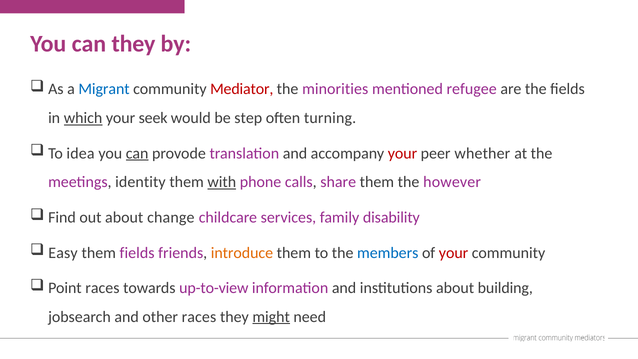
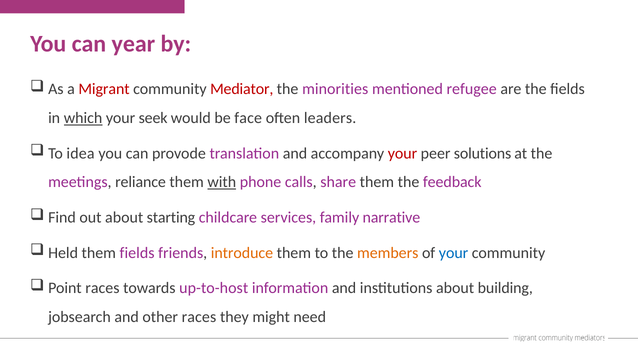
can they: they -> year
Migrant colour: blue -> red
step: step -> face
turning: turning -> leaders
can at (137, 153) underline: present -> none
whether: whether -> solutions
identity: identity -> reliance
however: however -> feedback
change: change -> starting
disability: disability -> narrative
Easy: Easy -> Held
members colour: blue -> orange
your at (454, 253) colour: red -> blue
up-to-view: up-to-view -> up-to-host
might underline: present -> none
